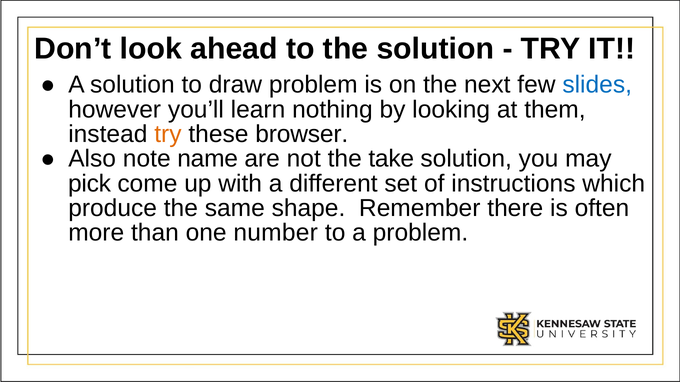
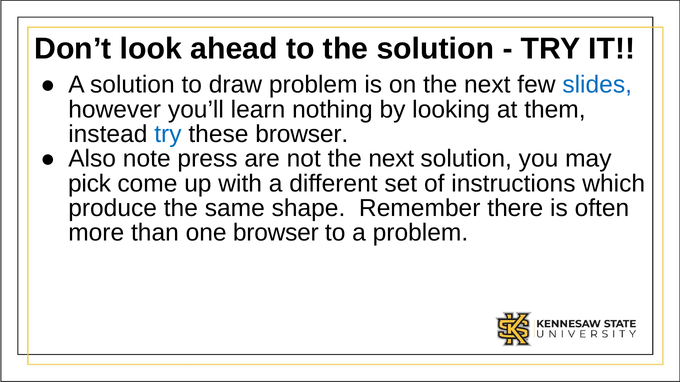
try at (168, 134) colour: orange -> blue
name: name -> press
not the take: take -> next
one number: number -> browser
